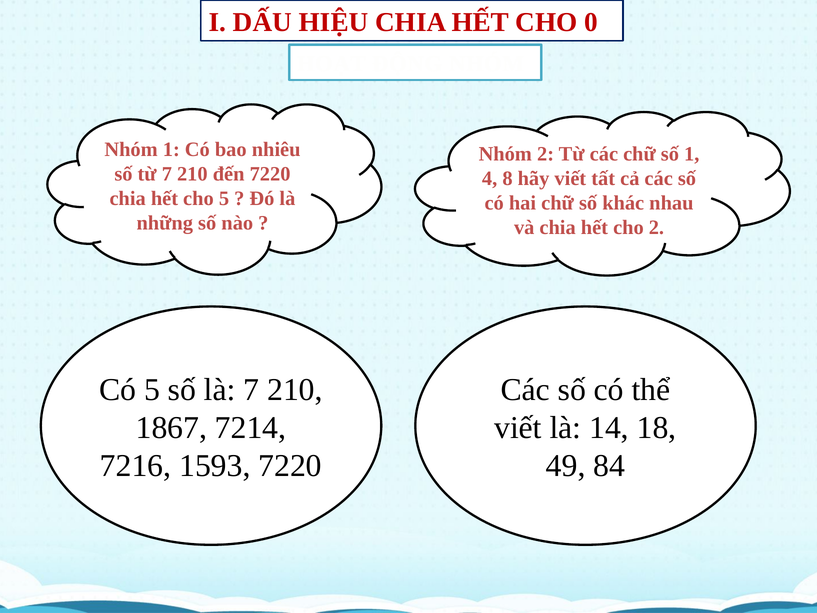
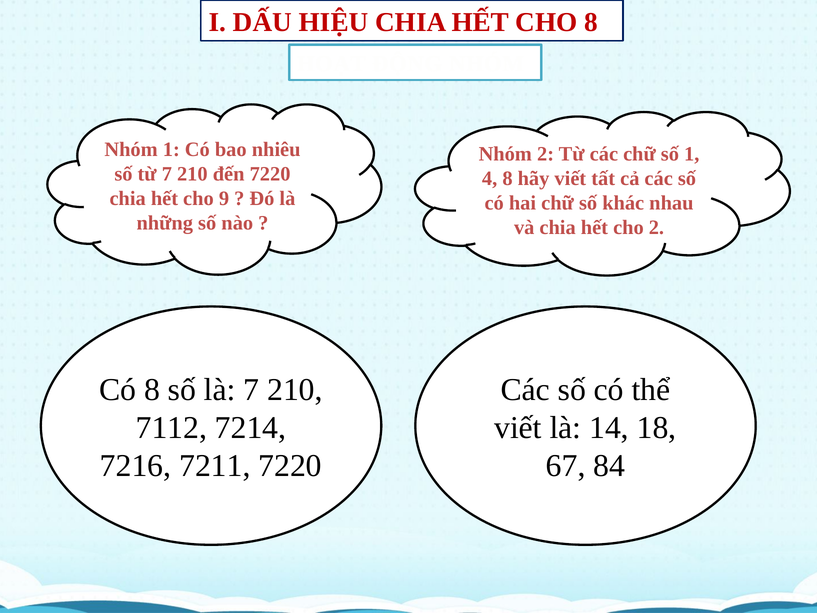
CHO 0: 0 -> 8
cho 5: 5 -> 9
Có 5: 5 -> 8
1867: 1867 -> 7112
1593: 1593 -> 7211
49: 49 -> 67
